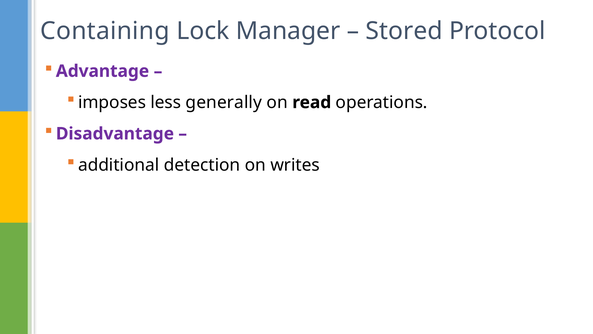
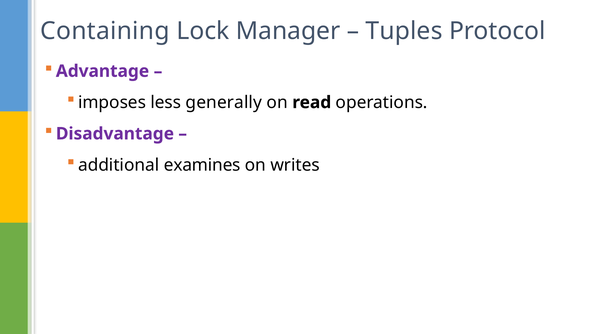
Stored: Stored -> Tuples
detection: detection -> examines
